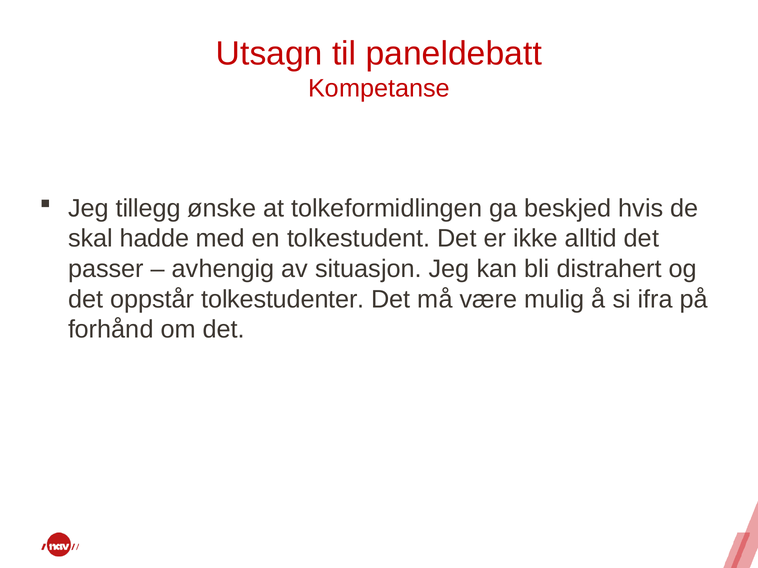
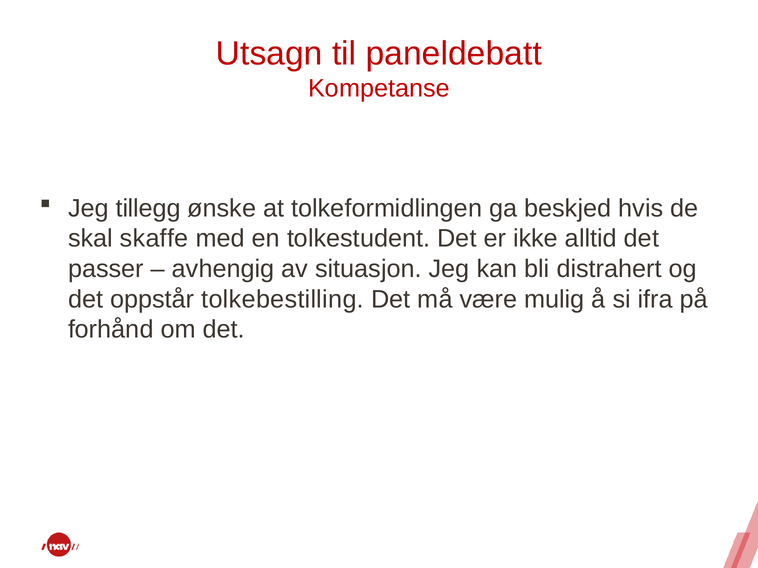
hadde: hadde -> skaffe
tolkestudenter: tolkestudenter -> tolkebestilling
